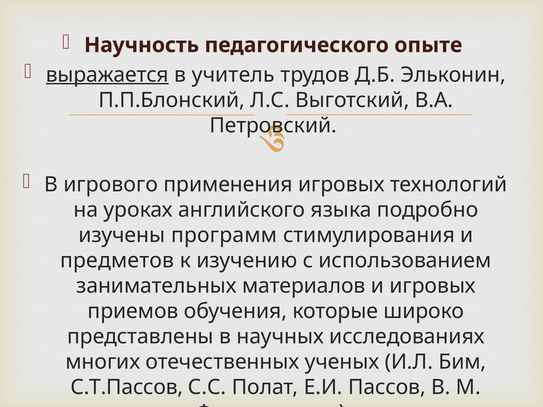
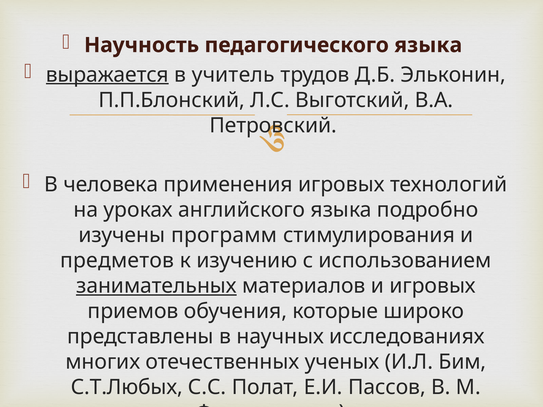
педагогического опыте: опыте -> языка
игрового: игрового -> человека
занимательных underline: none -> present
С.Т.Пассов: С.Т.Пассов -> С.Т.Любых
